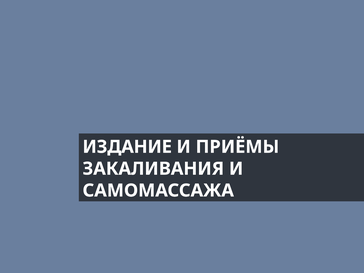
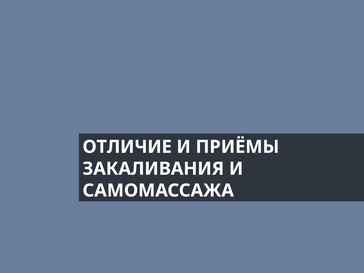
ИЗДАНИЕ: ИЗДАНИЕ -> ОТЛИЧИЕ
